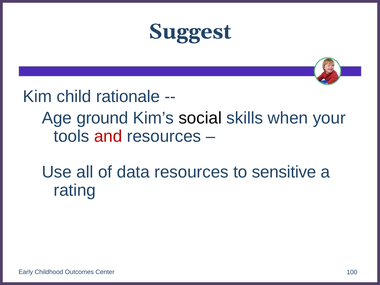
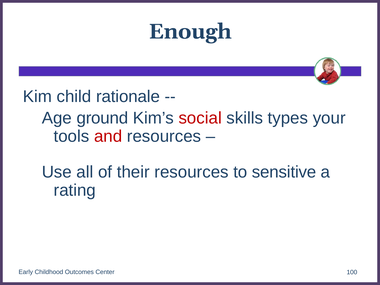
Suggest: Suggest -> Enough
social colour: black -> red
when: when -> types
data: data -> their
